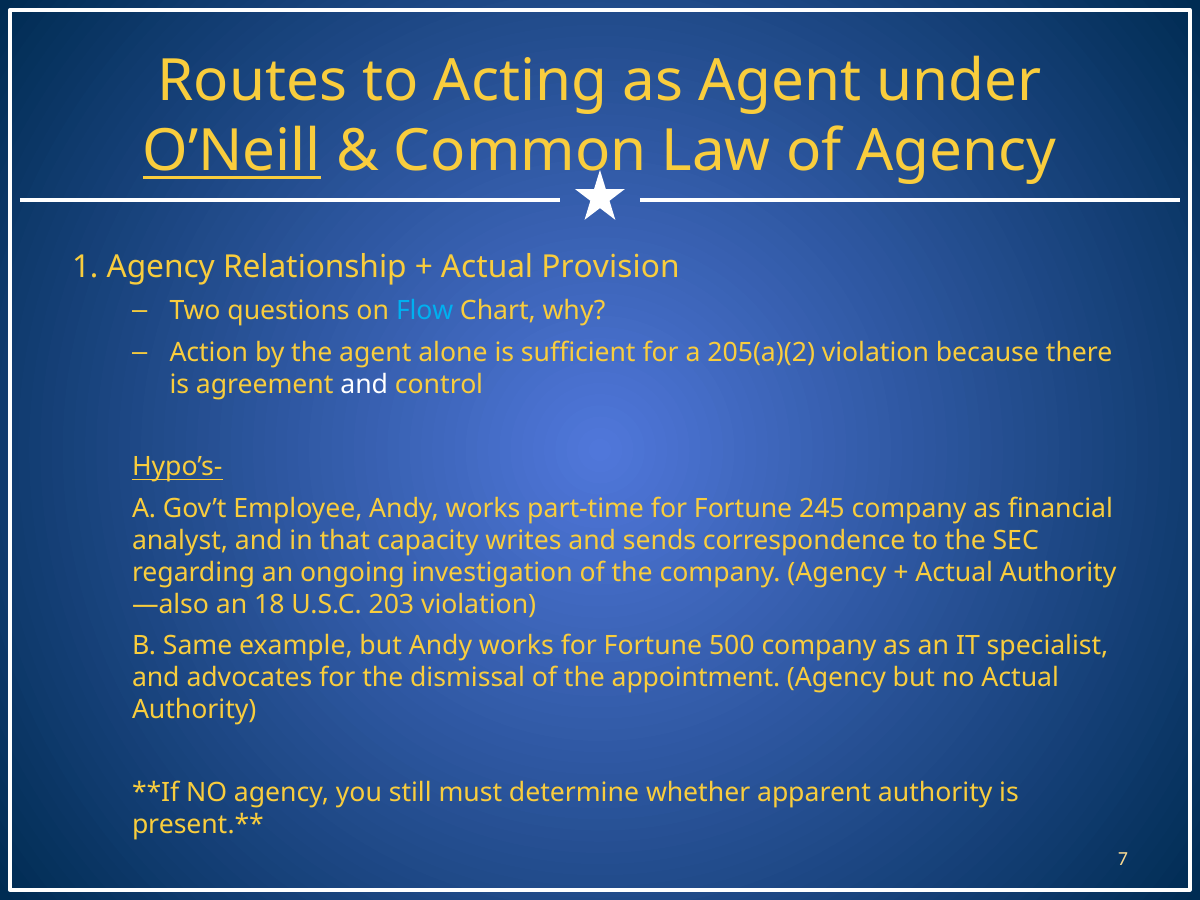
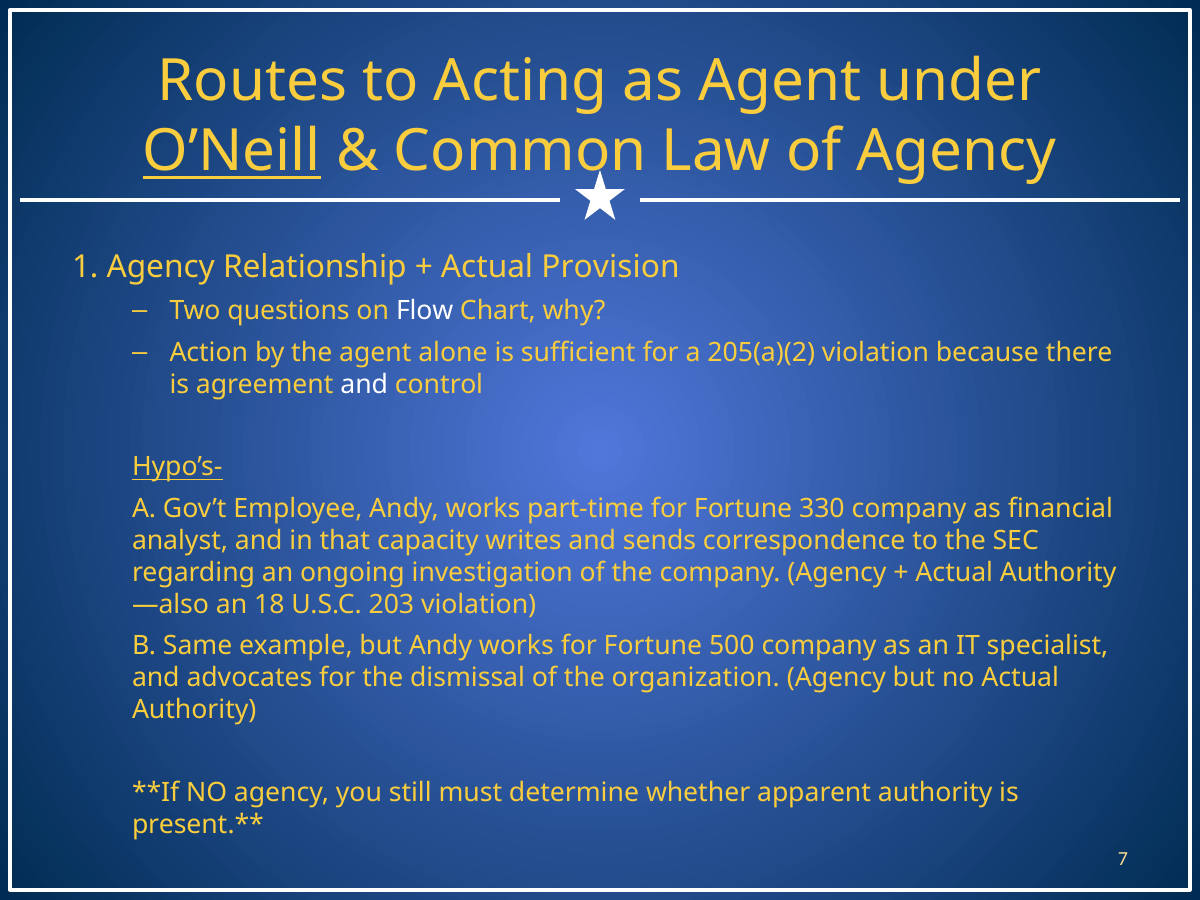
Flow colour: light blue -> white
245: 245 -> 330
appointment: appointment -> organization
